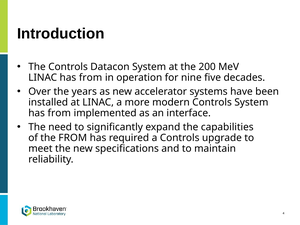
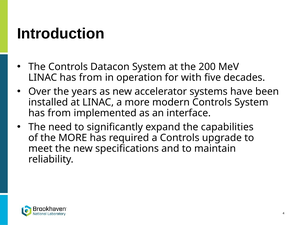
nine: nine -> with
the FROM: FROM -> MORE
